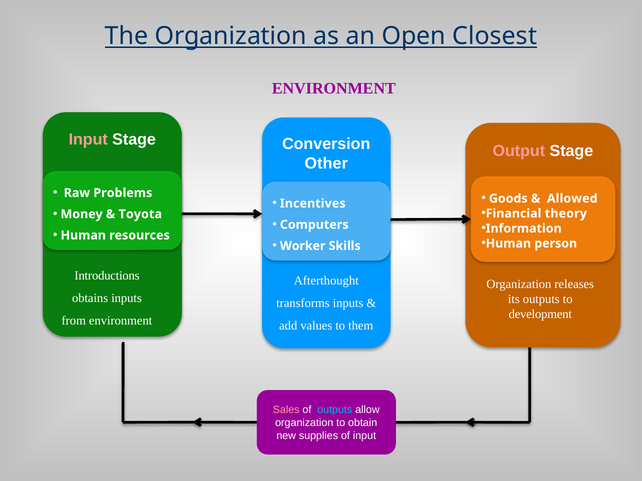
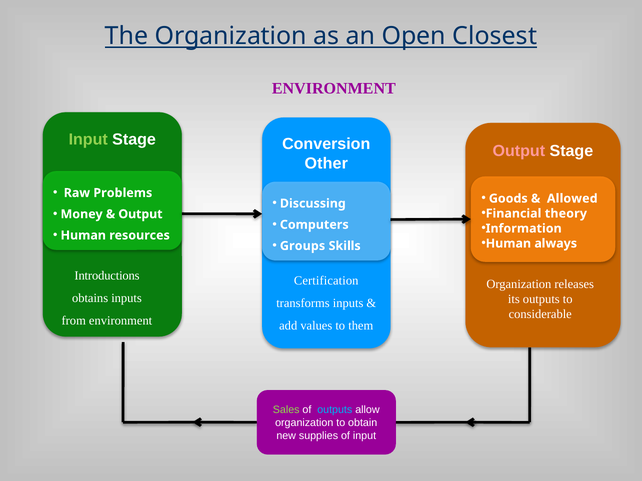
Input at (88, 139) colour: pink -> light green
Incentives: Incentives -> Discussing
Toyota at (140, 214): Toyota -> Output
person: person -> always
Worker: Worker -> Groups
Afterthought: Afterthought -> Certification
development: development -> considerable
Sales colour: pink -> light green
